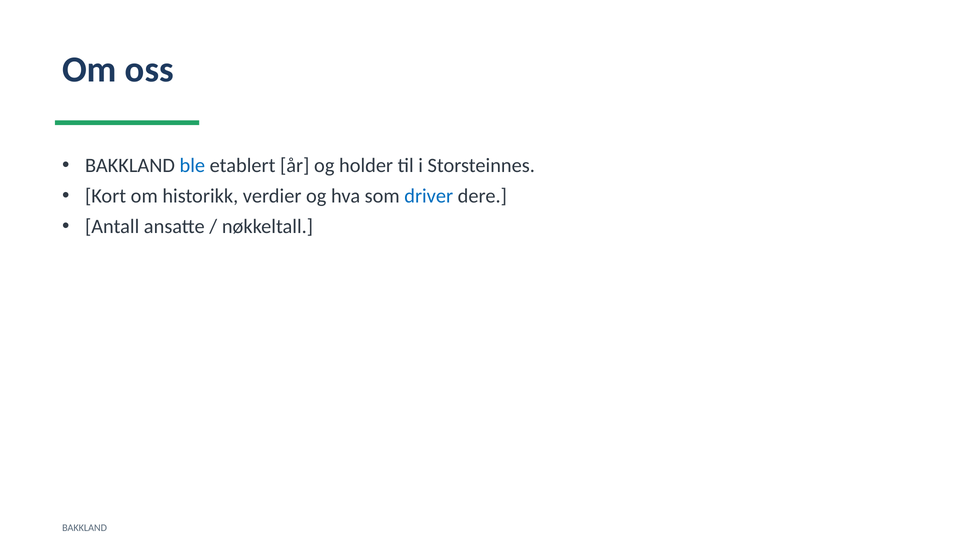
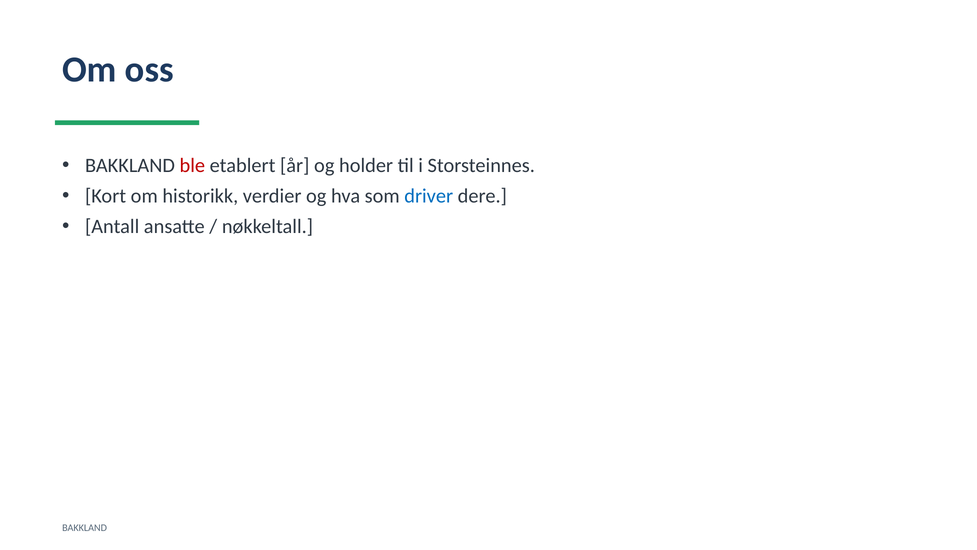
ble colour: blue -> red
